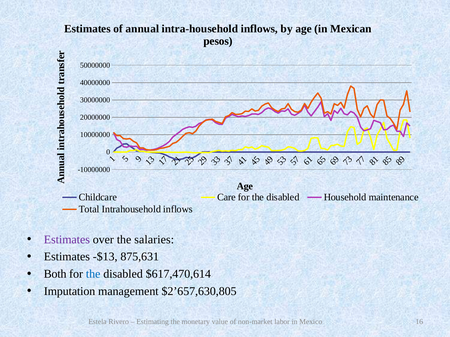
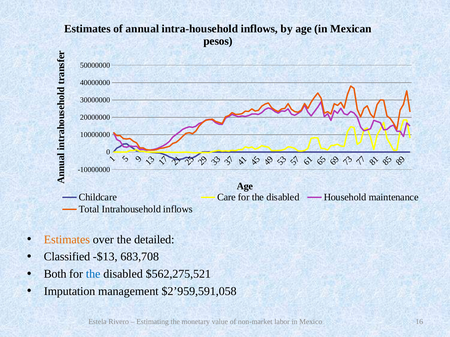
Estimates at (67, 240) colour: purple -> orange
salaries: salaries -> detailed
Estimates at (67, 257): Estimates -> Classified
875,631: 875,631 -> 683,708
$617,470,614: $617,470,614 -> $562,275,521
$2’657,630,805: $2’657,630,805 -> $2’959,591,058
